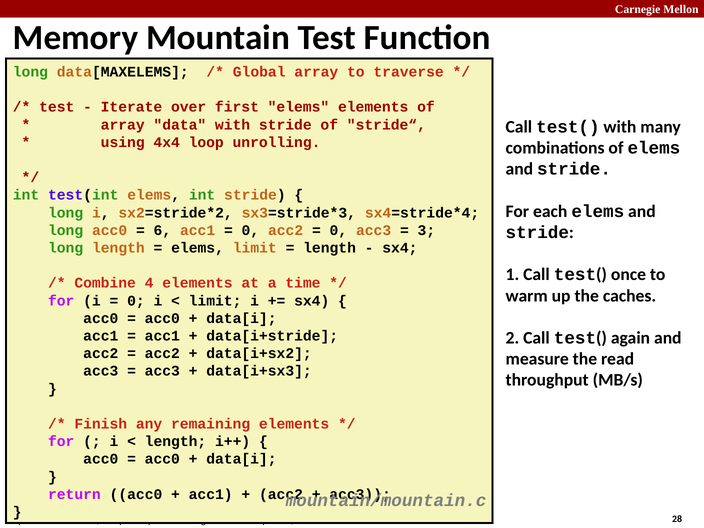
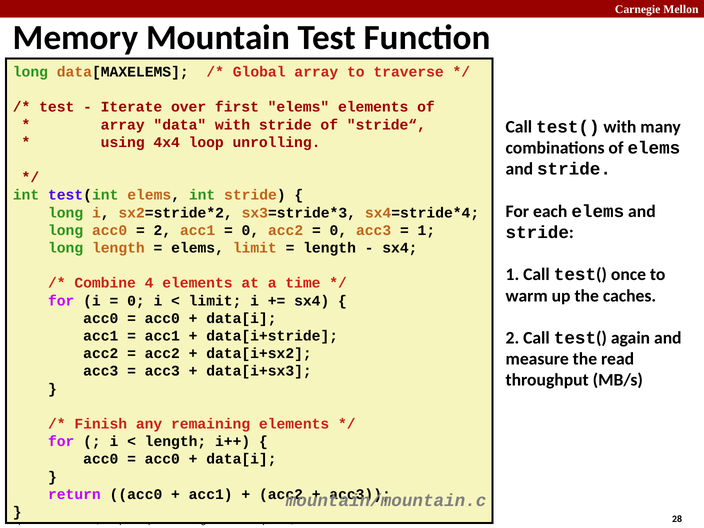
6 at (162, 230): 6 -> 2
3 at (426, 230): 3 -> 1
